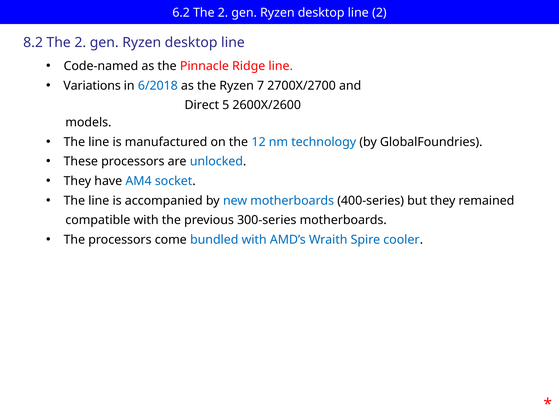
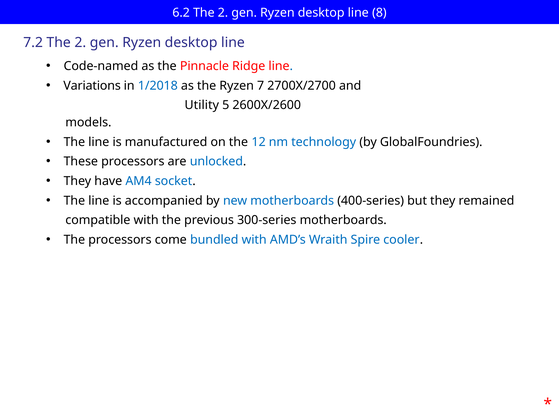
line 2: 2 -> 8
8.2: 8.2 -> 7.2
6/2018: 6/2018 -> 1/2018
Direct: Direct -> Utility
